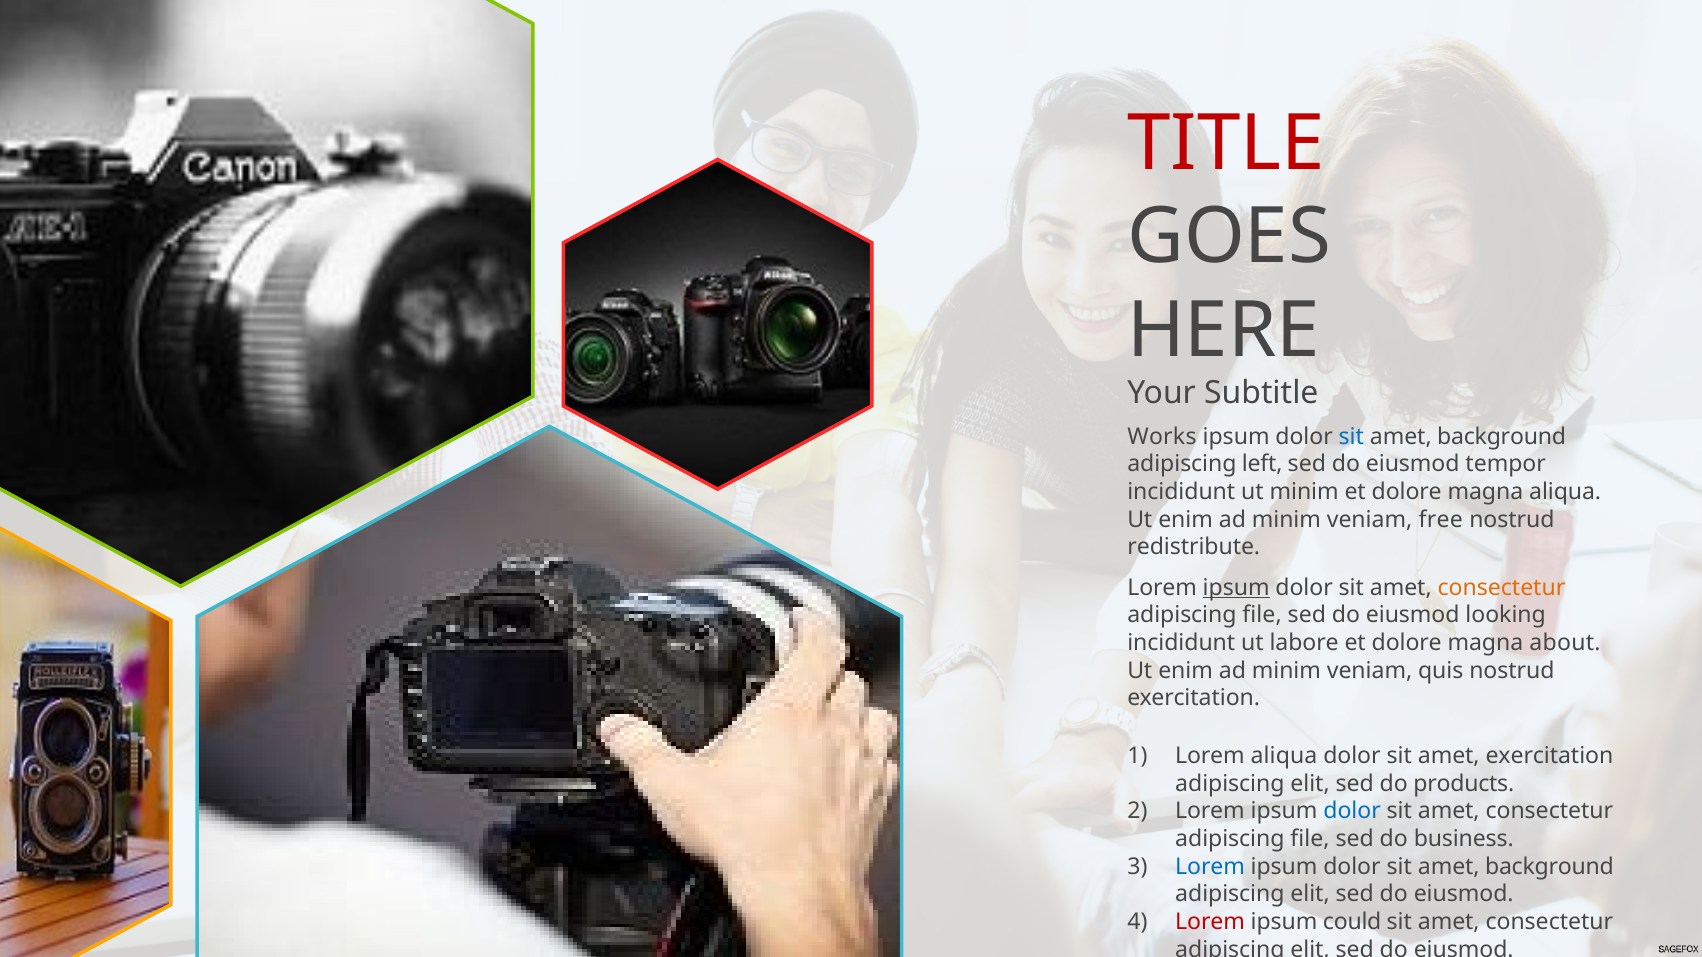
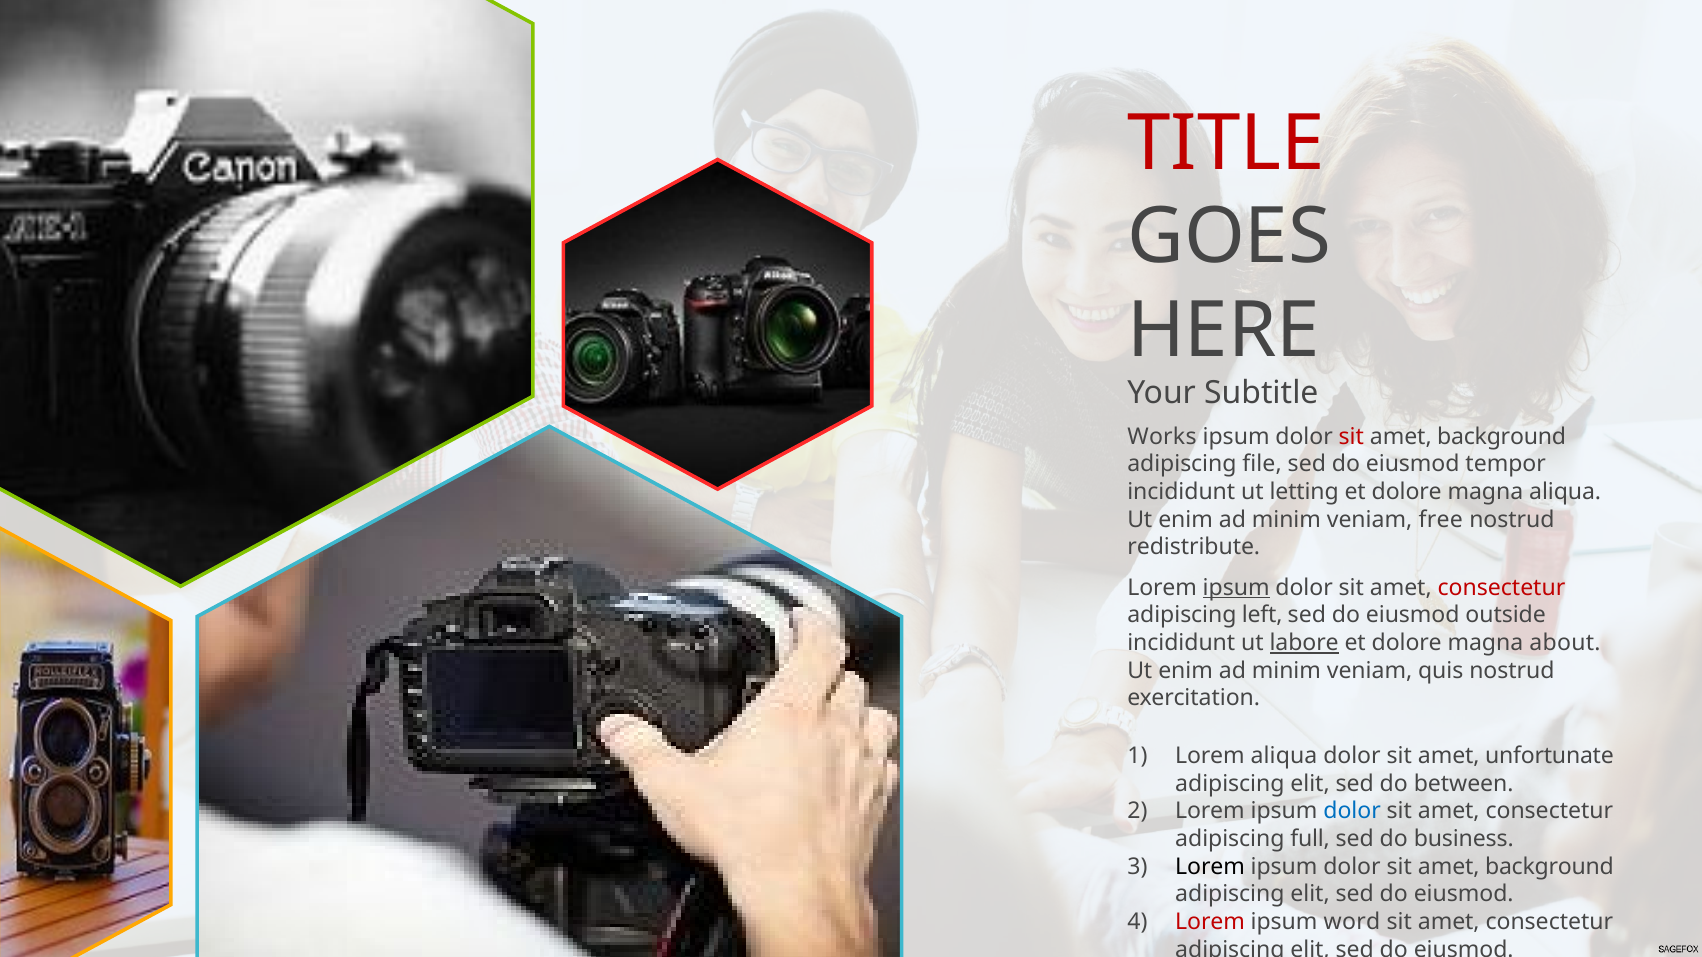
sit at (1351, 437) colour: blue -> red
left: left -> file
ut minim: minim -> letting
consectetur at (1501, 588) colour: orange -> red
file at (1262, 616): file -> left
looking: looking -> outside
labore underline: none -> present
amet exercitation: exercitation -> unfortunate
products: products -> between
file at (1310, 839): file -> full
Lorem at (1210, 867) colour: blue -> black
could: could -> word
